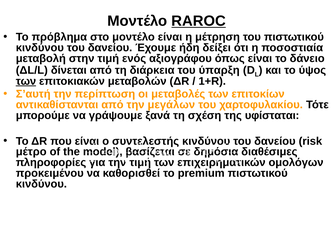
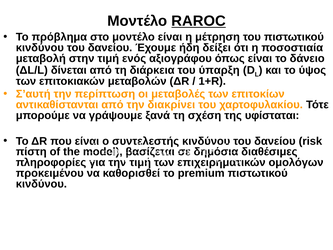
των at (26, 81) underline: present -> none
μεγάλων: μεγάλων -> διακρίνει
μέτρο: μέτρο -> πίστη
